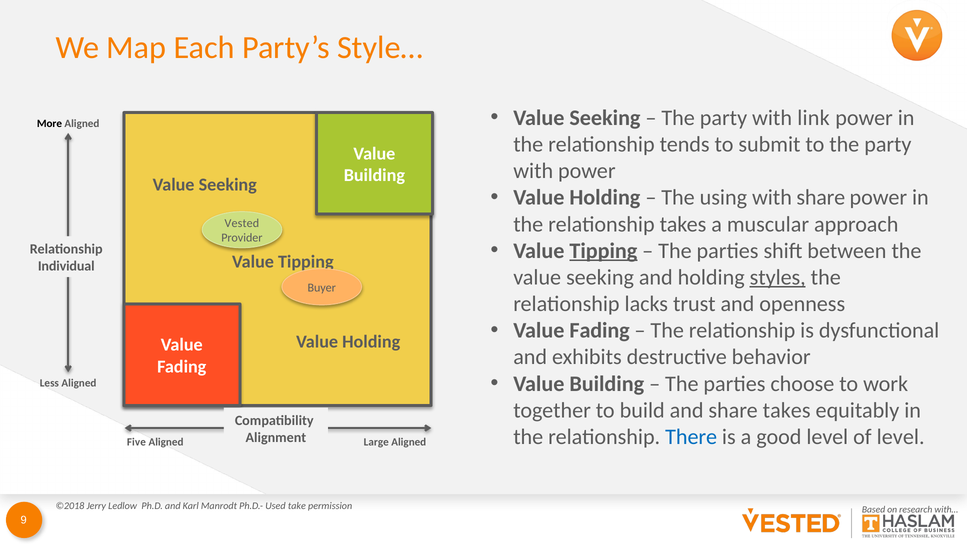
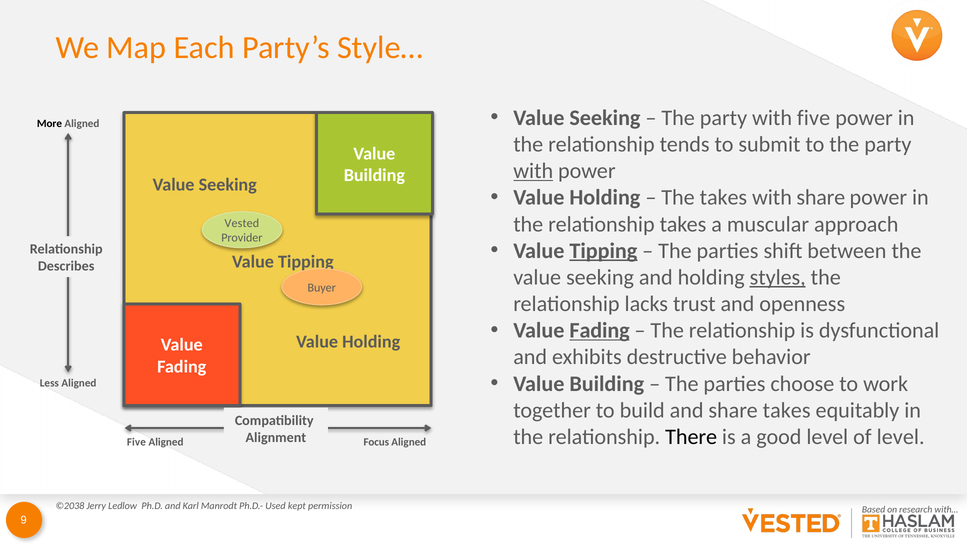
with link: link -> five
with at (533, 171) underline: none -> present
The using: using -> takes
Individual: Individual -> Describes
Fading at (600, 330) underline: none -> present
There colour: blue -> black
Large: Large -> Focus
©2018: ©2018 -> ©2038
take: take -> kept
